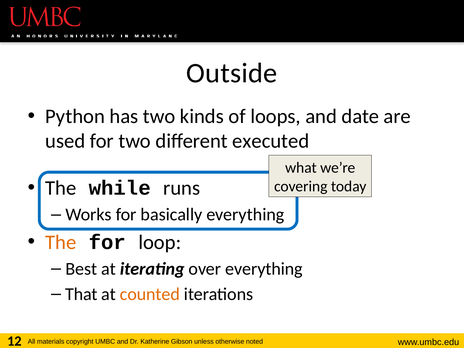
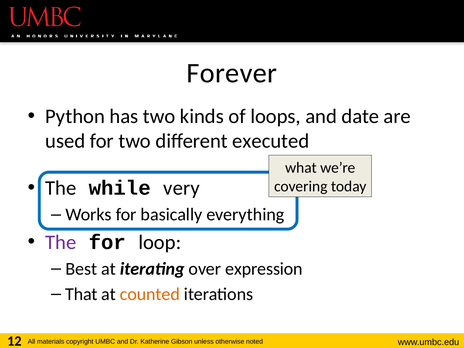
Outside: Outside -> Forever
runs: runs -> very
The at (61, 242) colour: orange -> purple
over everything: everything -> expression
